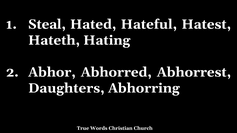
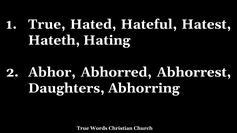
Steal at (47, 24): Steal -> True
